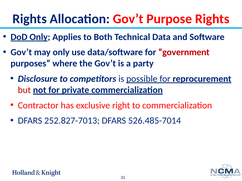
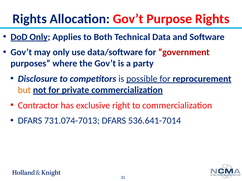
but colour: red -> orange
252.827-7013: 252.827-7013 -> 731.074-7013
526.485-7014: 526.485-7014 -> 536.641-7014
